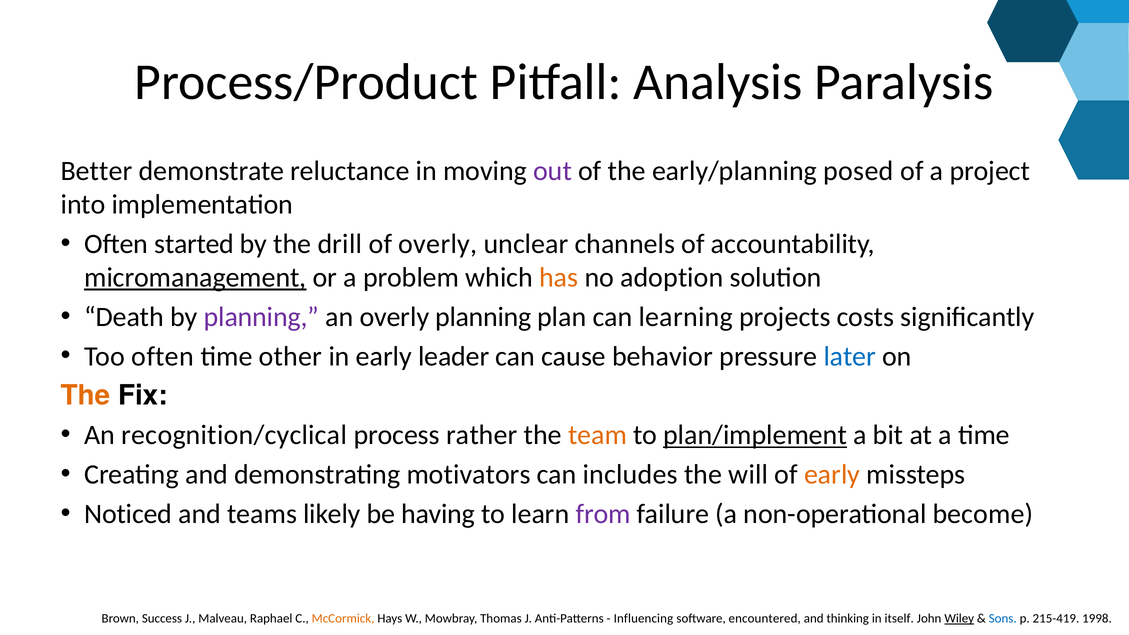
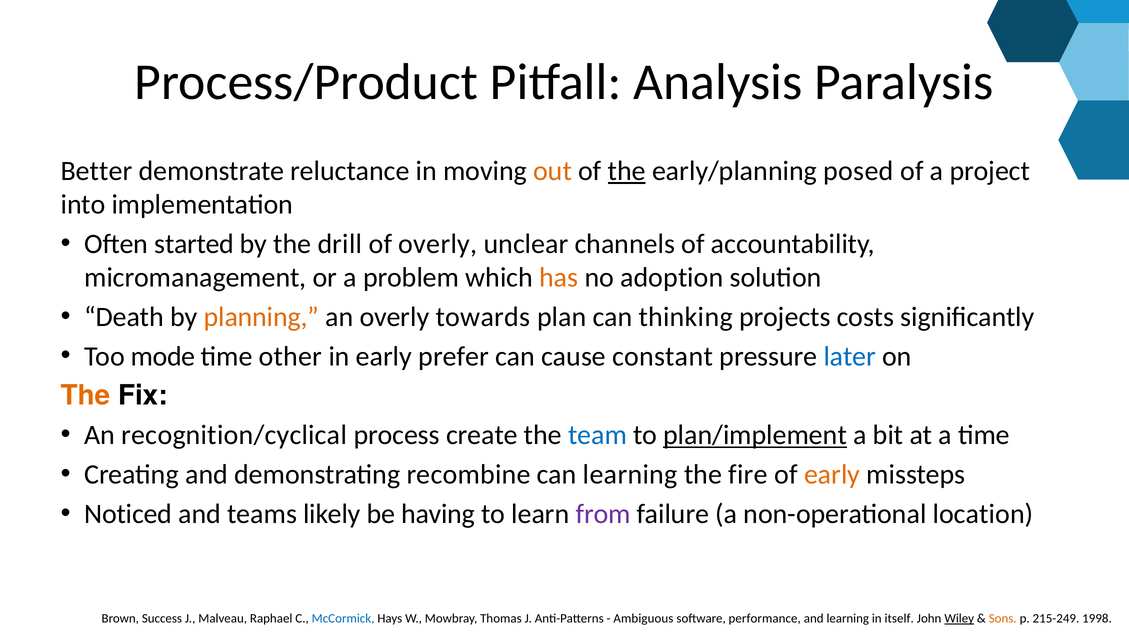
out colour: purple -> orange
the at (627, 171) underline: none -> present
micromanagement underline: present -> none
planning at (261, 317) colour: purple -> orange
overly planning: planning -> towards
learning: learning -> thinking
Too often: often -> mode
leader: leader -> prefer
behavior: behavior -> constant
rather: rather -> create
team colour: orange -> blue
motivators: motivators -> recombine
can includes: includes -> learning
will: will -> fire
become: become -> location
McCormick colour: orange -> blue
Influencing: Influencing -> Ambiguous
encountered: encountered -> performance
and thinking: thinking -> learning
Sons colour: blue -> orange
215-419: 215-419 -> 215-249
